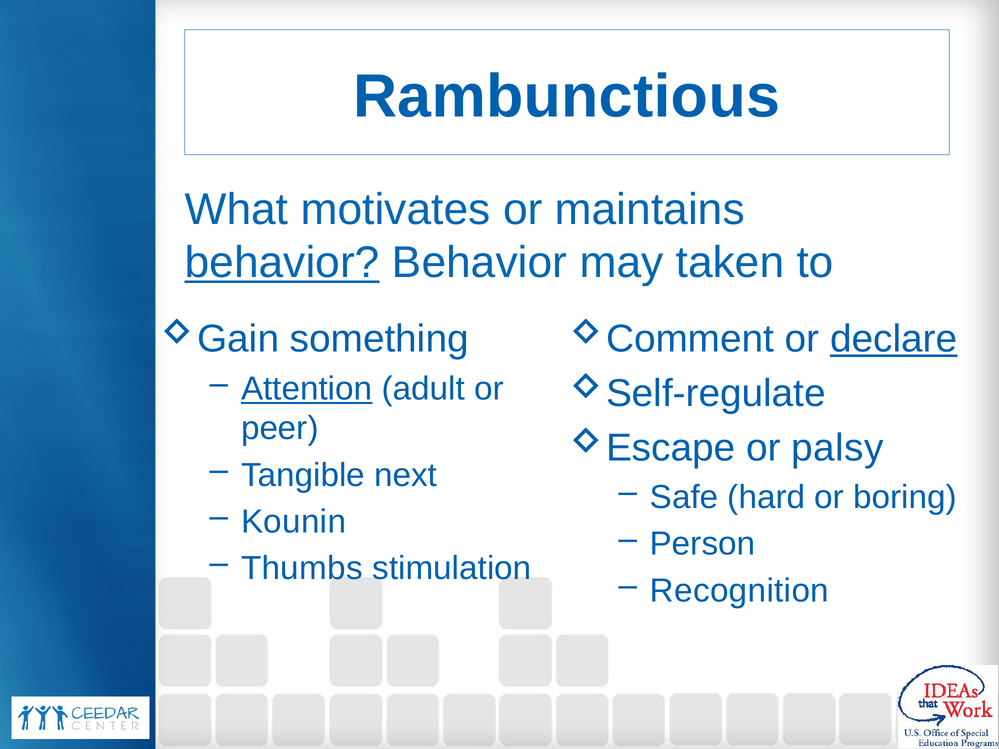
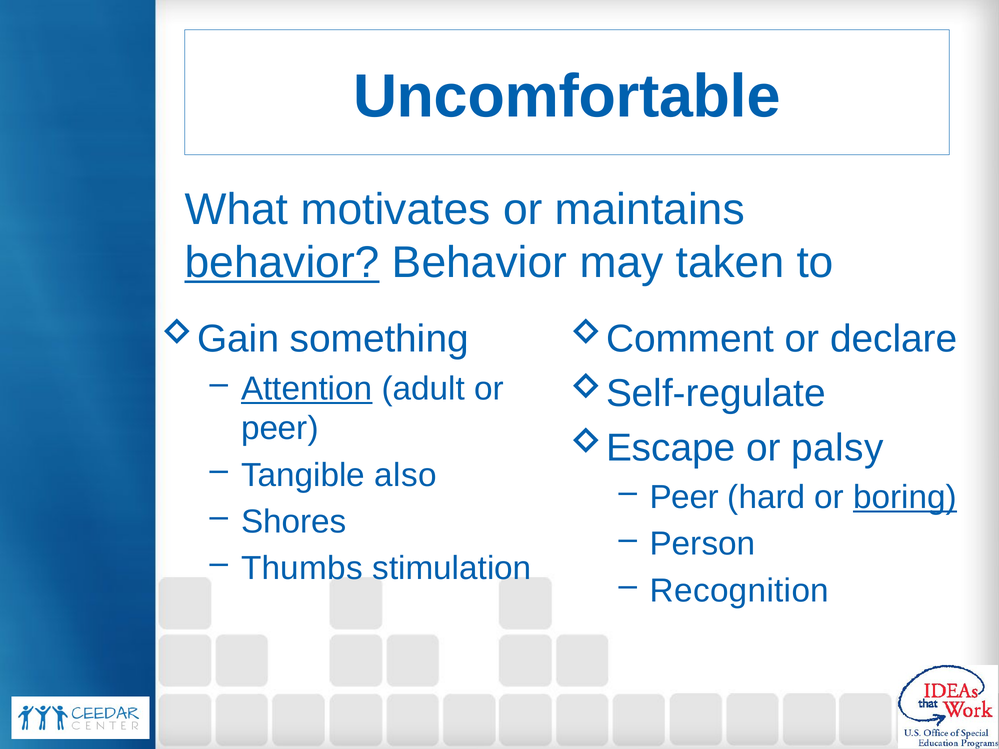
Rambunctious: Rambunctious -> Uncomfortable
declare underline: present -> none
next: next -> also
Safe at (684, 498): Safe -> Peer
boring underline: none -> present
Kounin: Kounin -> Shores
